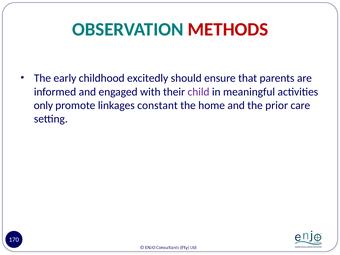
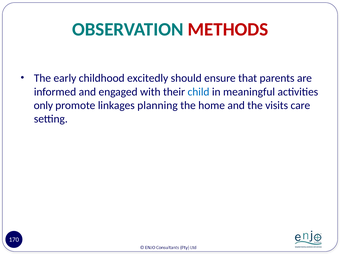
child colour: purple -> blue
constant: constant -> planning
prior: prior -> visits
